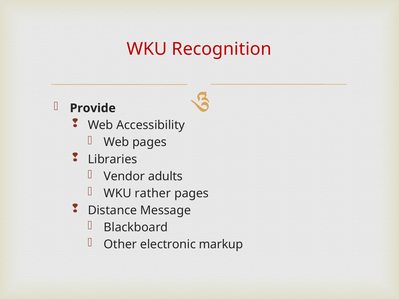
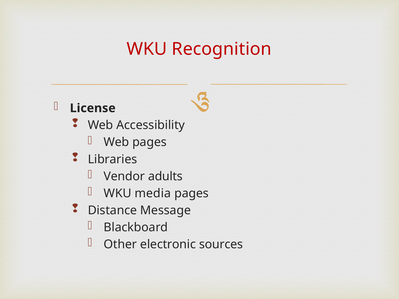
Provide: Provide -> License
rather: rather -> media
markup: markup -> sources
